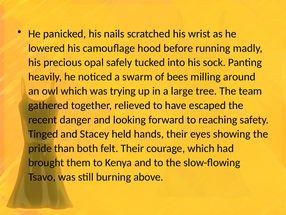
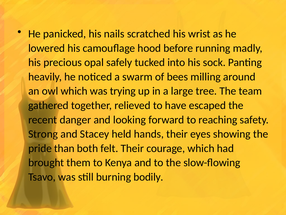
Tinged: Tinged -> Strong
above: above -> bodily
